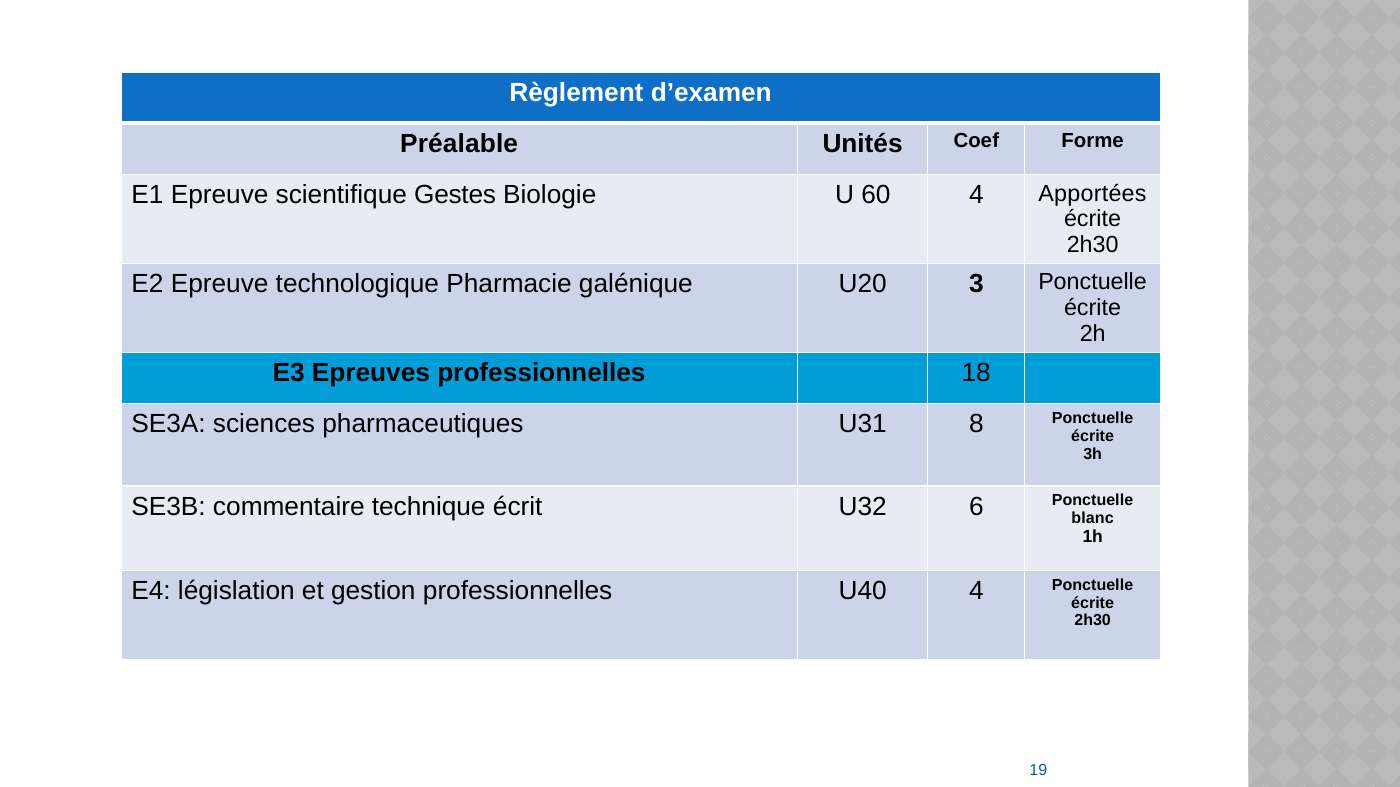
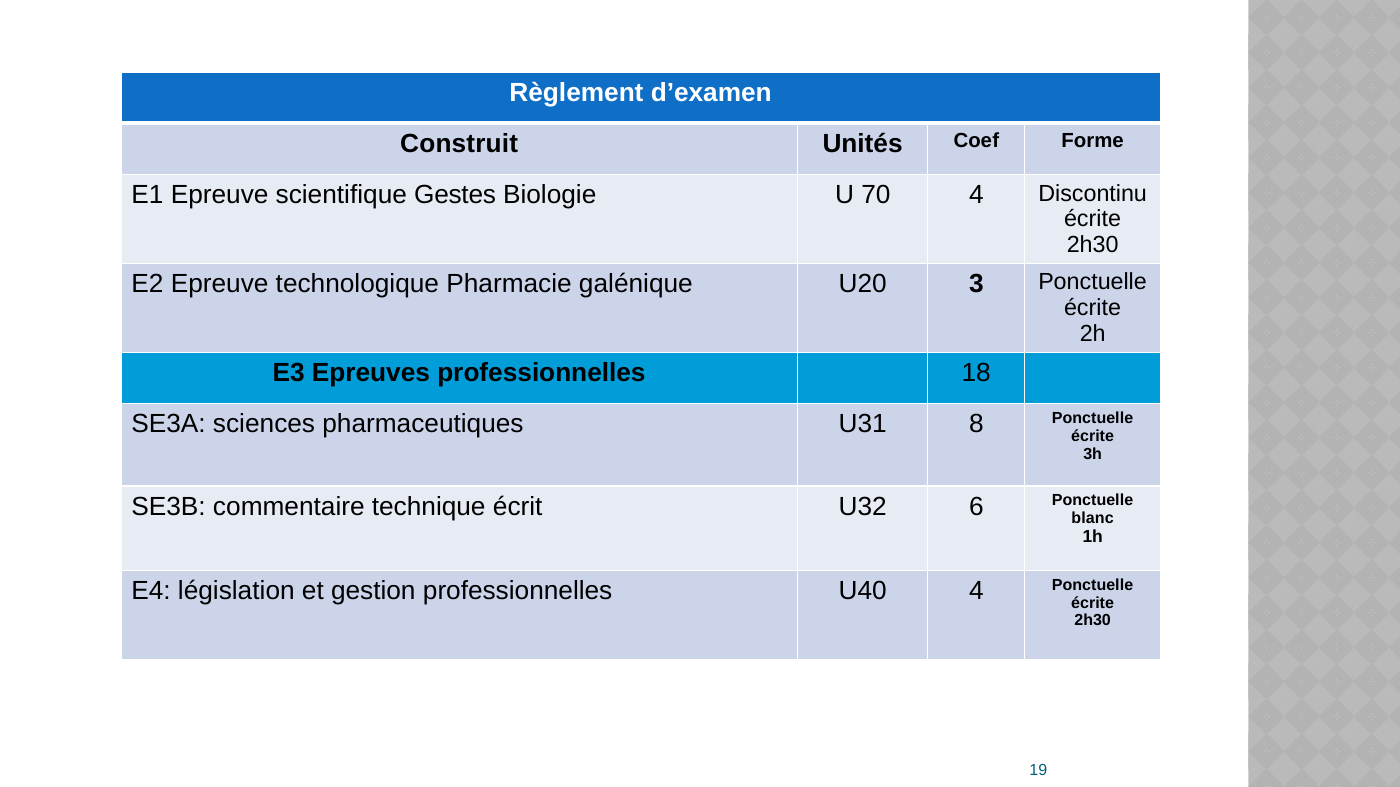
Préalable: Préalable -> Construit
60: 60 -> 70
Apportées: Apportées -> Discontinu
